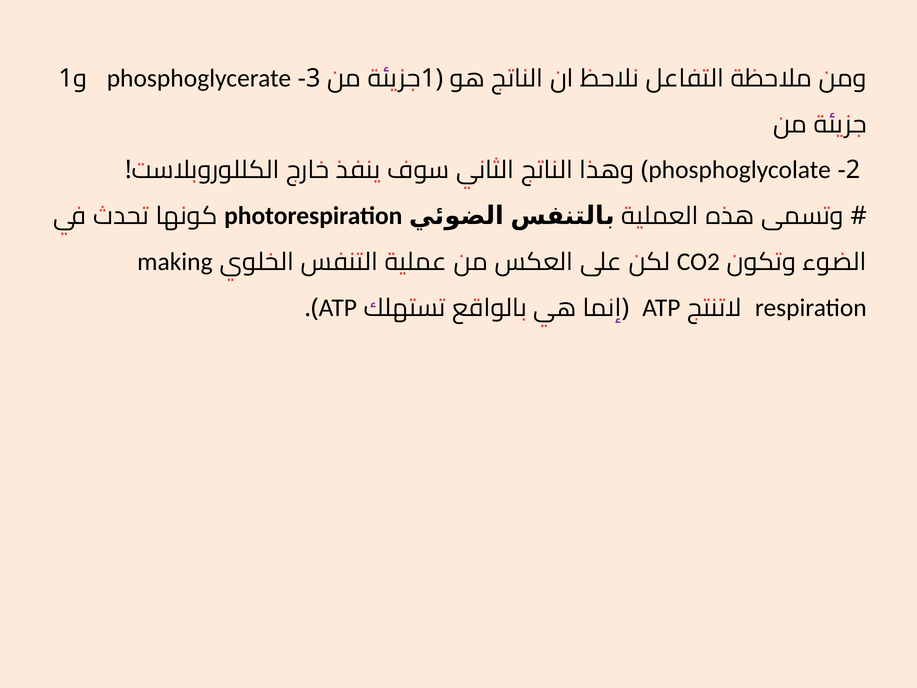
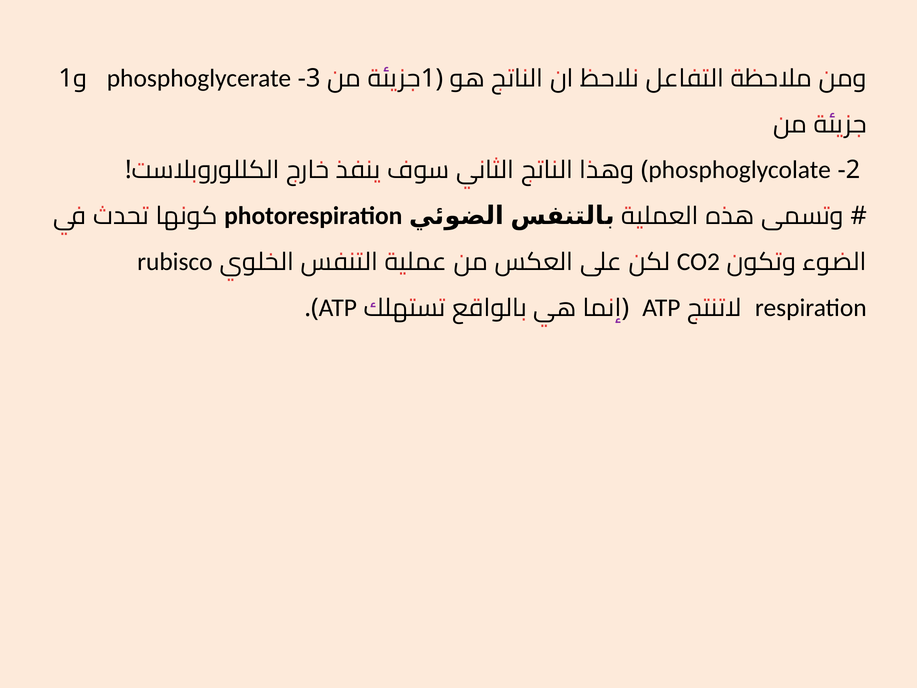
making: making -> rubisco
